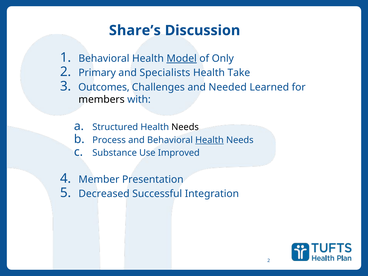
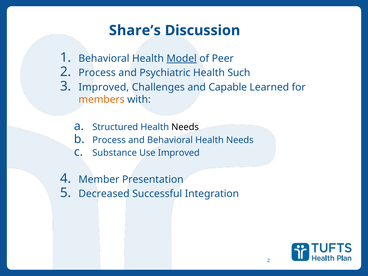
Only: Only -> Peer
2 Primary: Primary -> Process
Specialists: Specialists -> Psychiatric
Take: Take -> Such
Outcomes at (104, 87): Outcomes -> Improved
Needed: Needed -> Capable
members colour: black -> orange
Health at (209, 140) underline: present -> none
